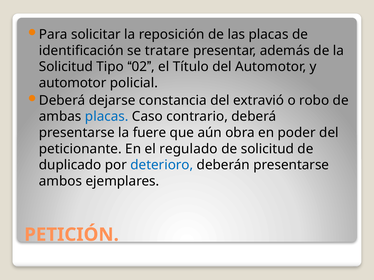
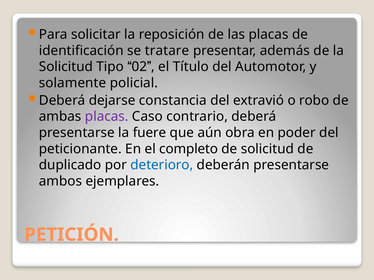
automotor at (73, 83): automotor -> solamente
placas at (107, 117) colour: blue -> purple
regulado: regulado -> completo
